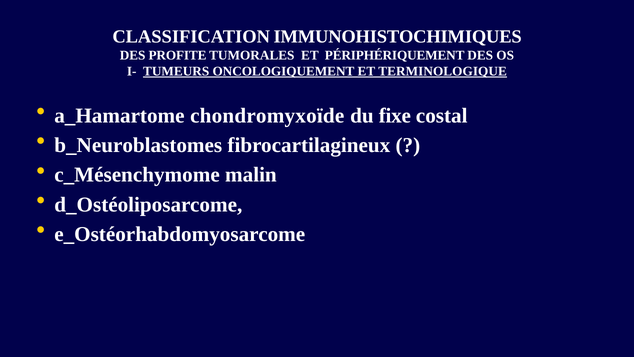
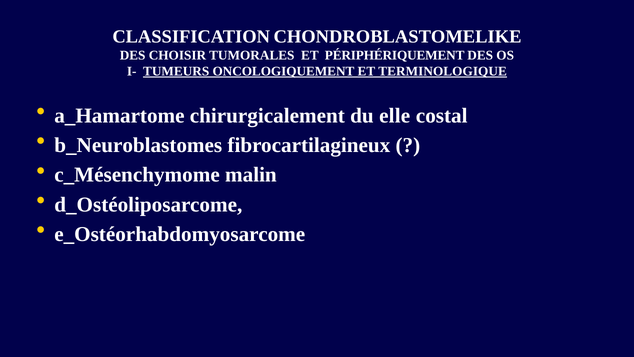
IMMUNOHISTOCHIMIQUES: IMMUNOHISTOCHIMIQUES -> CHONDROBLASTOMELIKE
PROFITE: PROFITE -> CHOISIR
chondromyxoïde: chondromyxoïde -> chirurgicalement
fixe: fixe -> elle
